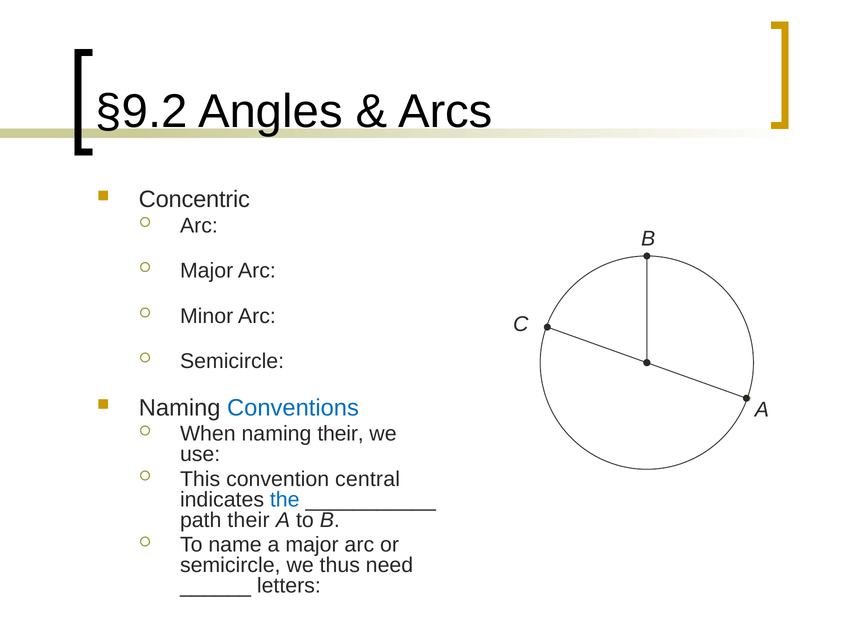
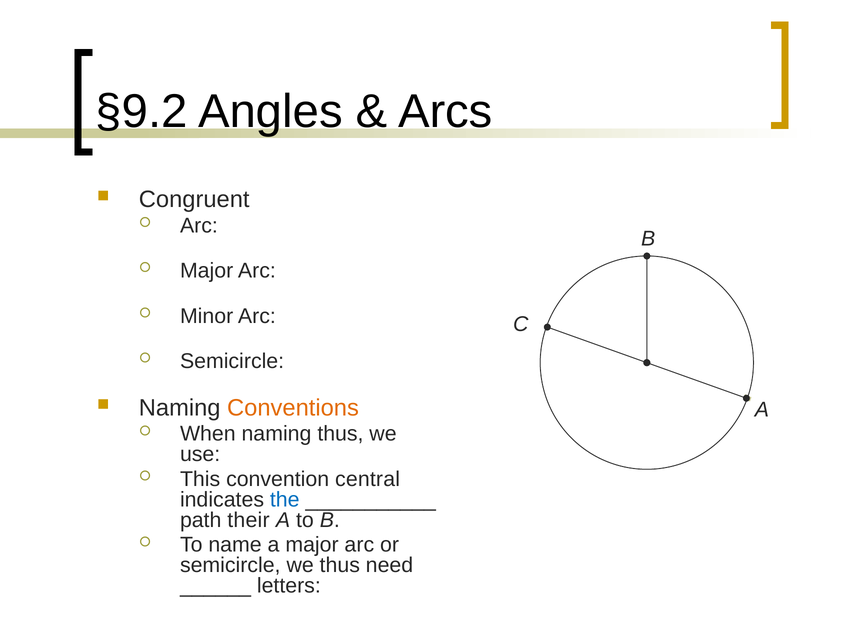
Concentric: Concentric -> Congruent
Conventions colour: blue -> orange
naming their: their -> thus
